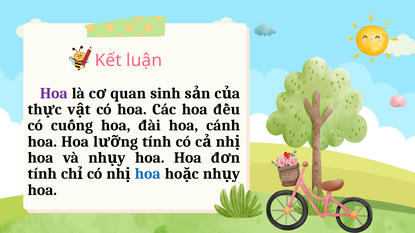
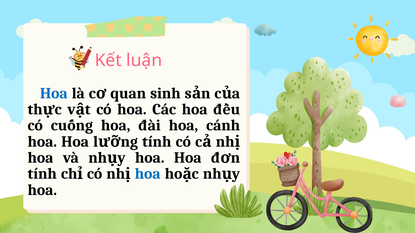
Hoa at (54, 93) colour: purple -> blue
